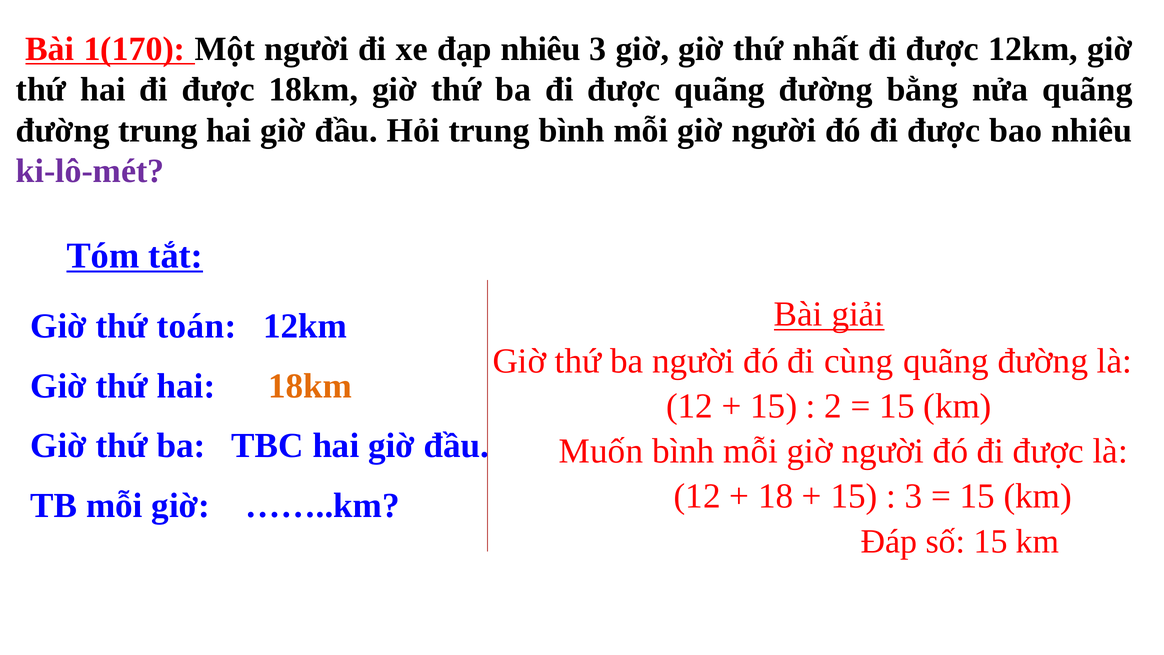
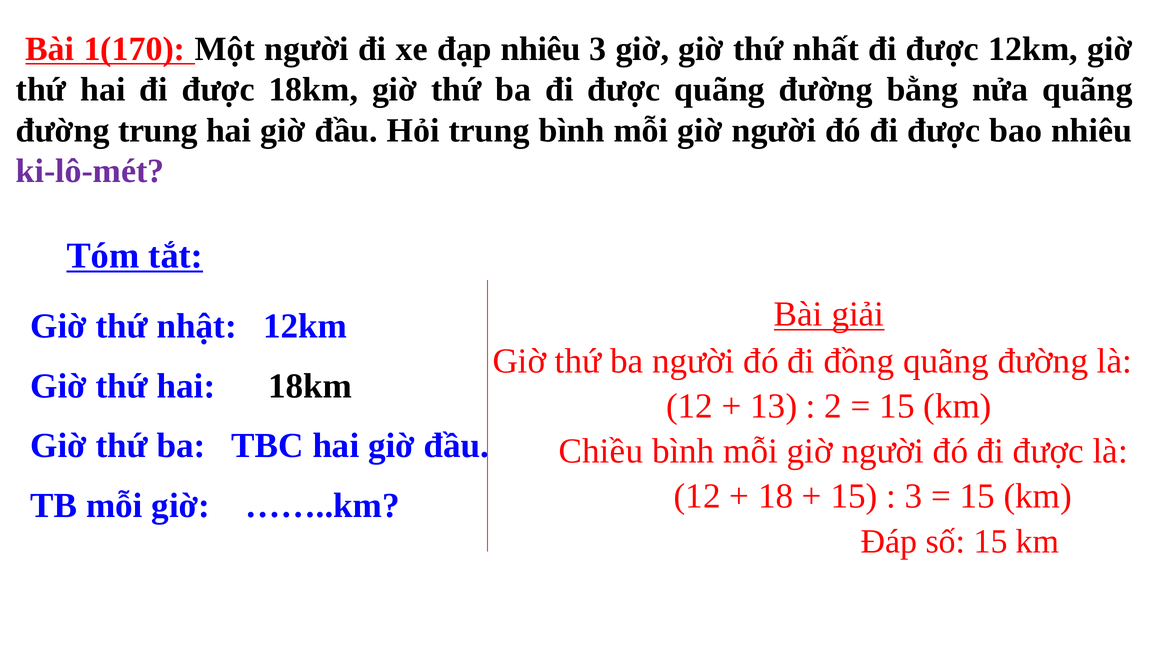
toán: toán -> nhật
cùng: cùng -> đồng
18km at (310, 386) colour: orange -> black
15 at (774, 406): 15 -> 13
Muốn: Muốn -> Chiều
